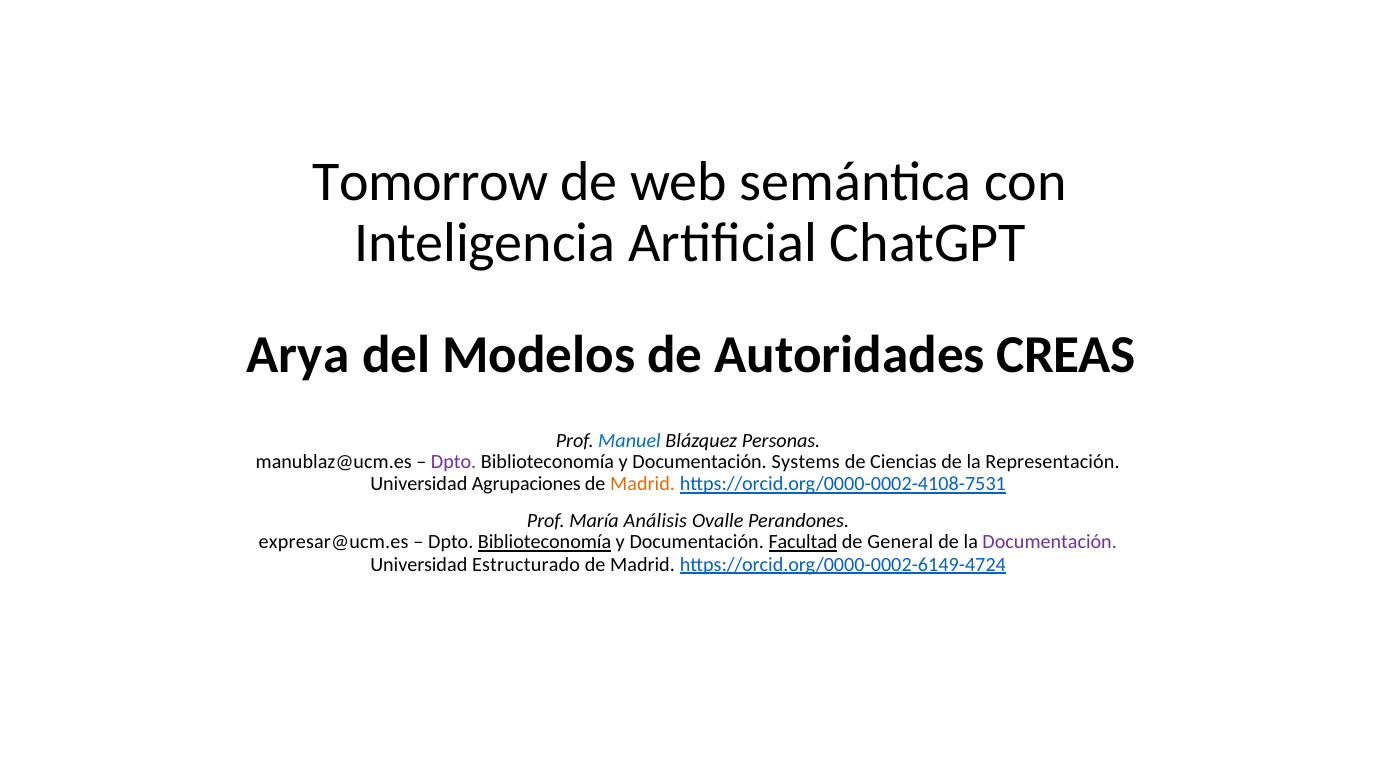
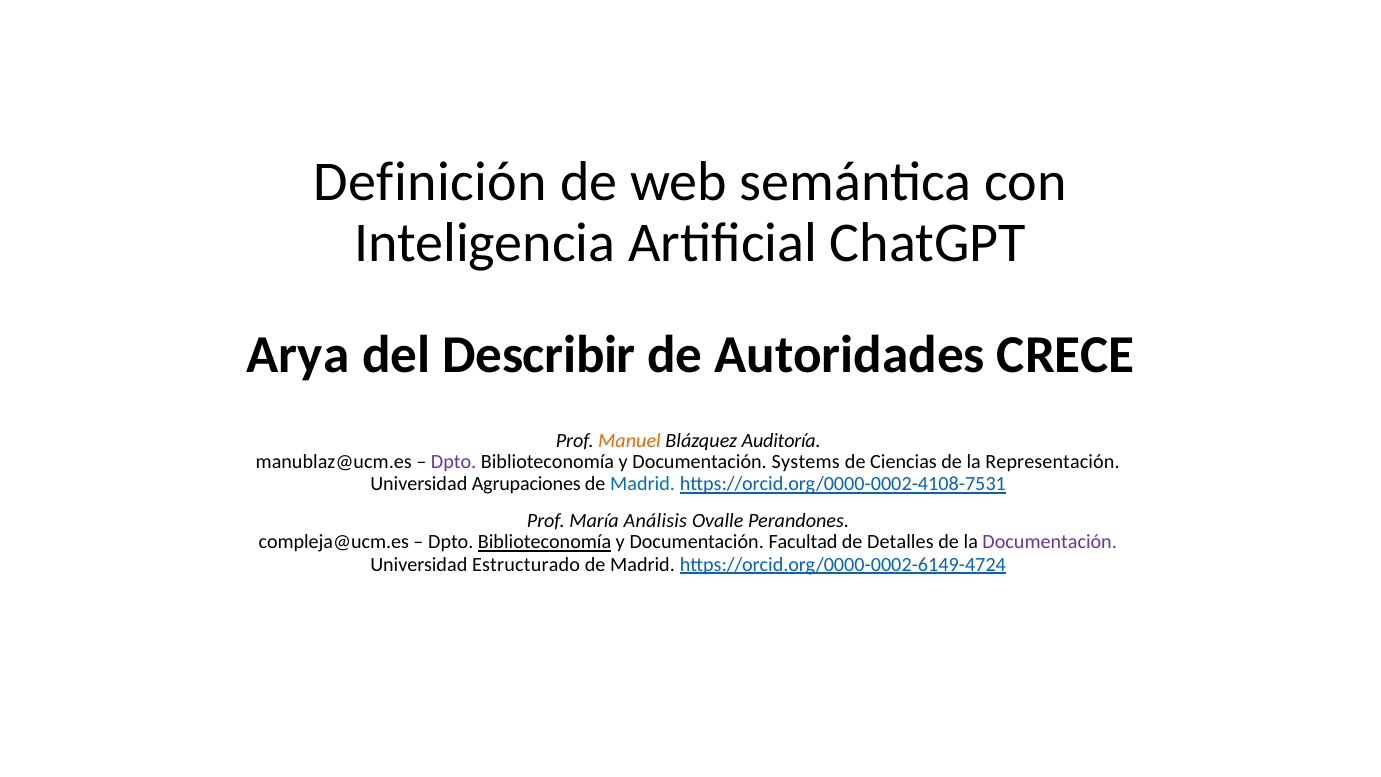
Tomorrow: Tomorrow -> Definición
Modelos: Modelos -> Describir
CREAS: CREAS -> CRECE
Manuel colour: blue -> orange
Personas: Personas -> Auditoría
Madrid at (643, 484) colour: orange -> blue
expresar@ucm.es: expresar@ucm.es -> compleja@ucm.es
Facultad underline: present -> none
General: General -> Detalles
